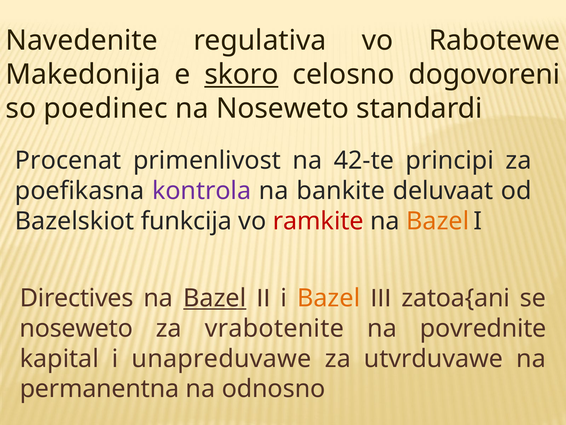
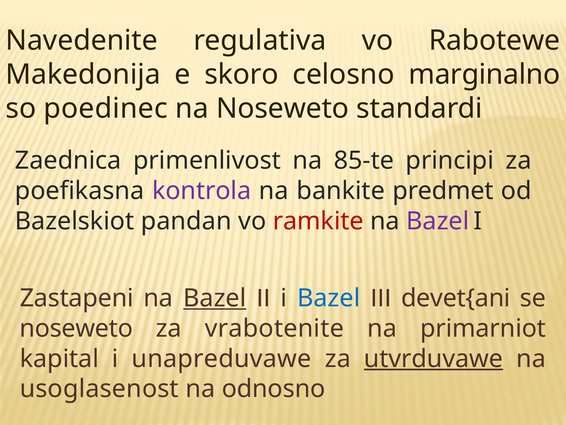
skoro underline: present -> none
dogovoreni: dogovoreni -> marginalno
Procenat: Procenat -> Zaednica
42-te: 42-te -> 85-te
deluvaat: deluvaat -> predmet
funkcija: funkcija -> pandan
Bazel at (438, 221) colour: orange -> purple
Directives: Directives -> Zastapeni
Bazel at (329, 298) colour: orange -> blue
zatoa{ani: zatoa{ani -> devet{ani
povrednite: povrednite -> primarniot
utvrduvawe underline: none -> present
permanentna: permanentna -> usoglasenost
